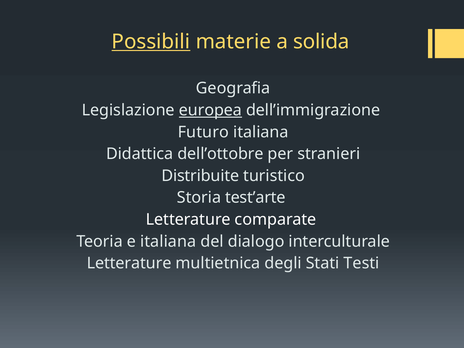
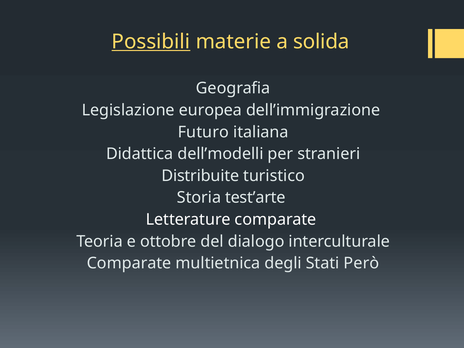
europea underline: present -> none
dell’ottobre: dell’ottobre -> dell’modelli
e italiana: italiana -> ottobre
Letterature at (129, 263): Letterature -> Comparate
Testi: Testi -> Però
